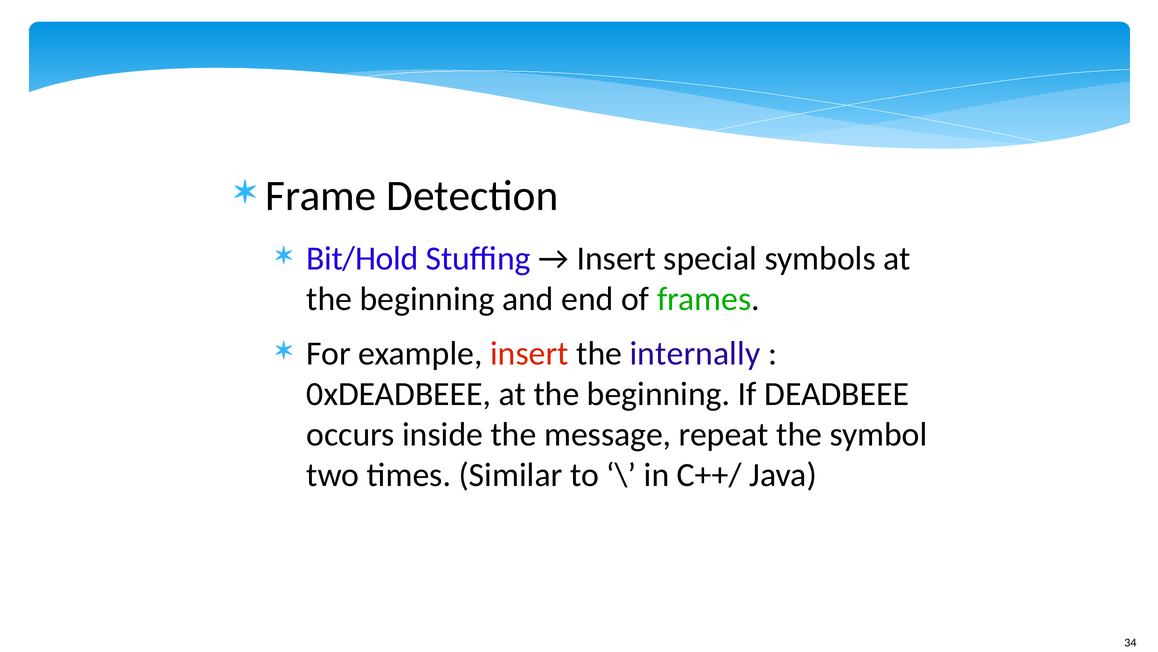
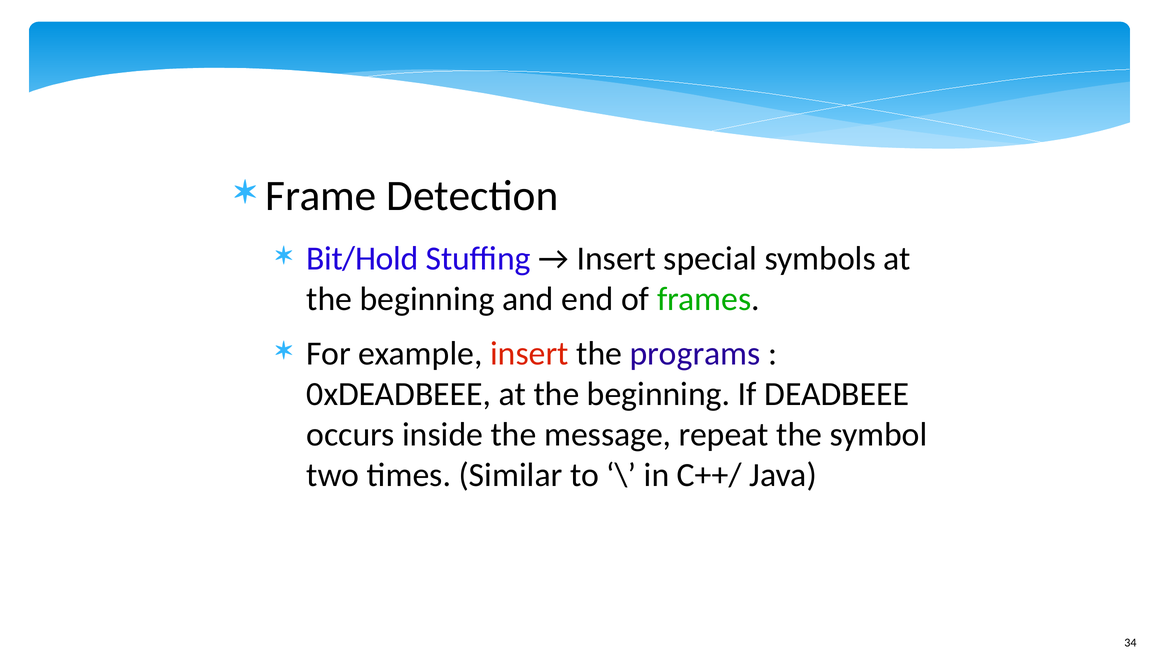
internally: internally -> programs
